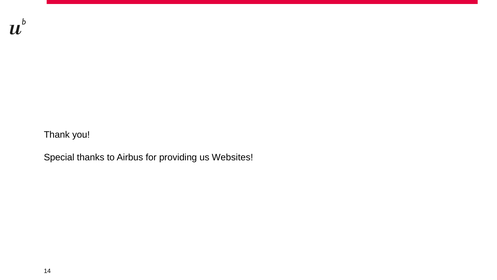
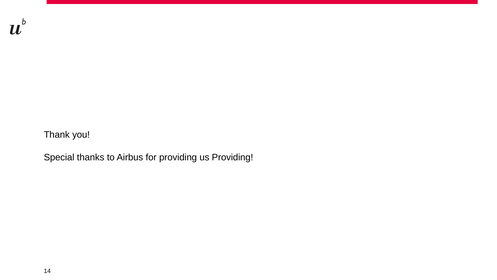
us Websites: Websites -> Providing
